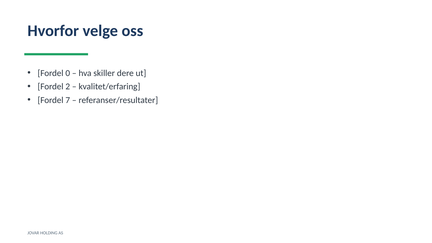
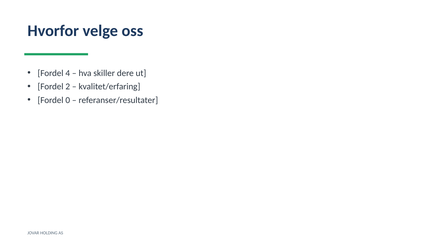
0: 0 -> 4
7: 7 -> 0
